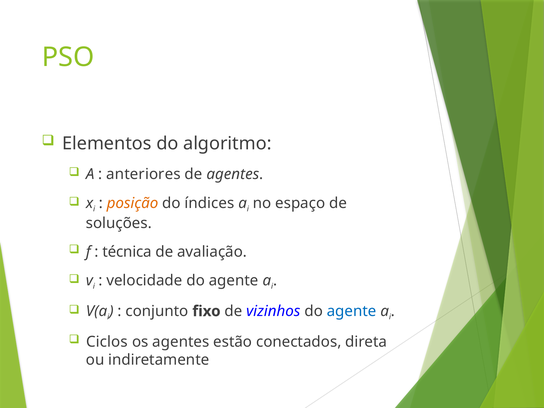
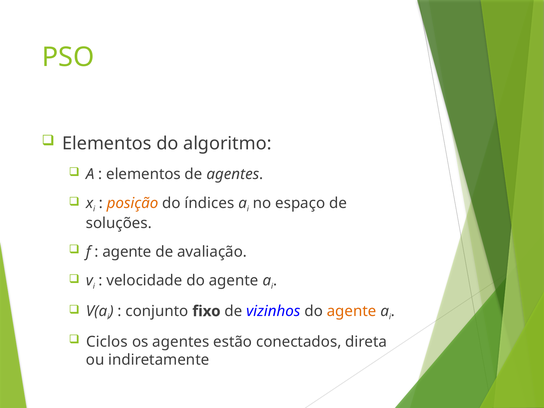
anteriores at (143, 174): anteriores -> elementos
técnica at (127, 252): técnica -> agente
agente at (352, 311) colour: blue -> orange
